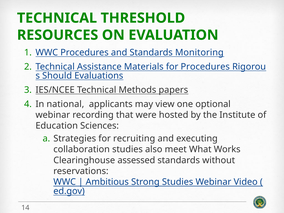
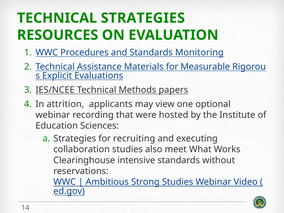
TECHNICAL THRESHOLD: THRESHOLD -> STRATEGIES
for Procedures: Procedures -> Measurable
Should: Should -> Explicit
national: national -> attrition
assessed: assessed -> intensive
